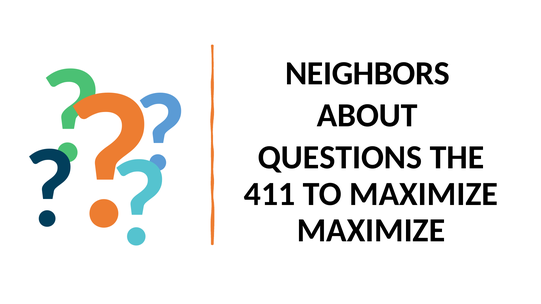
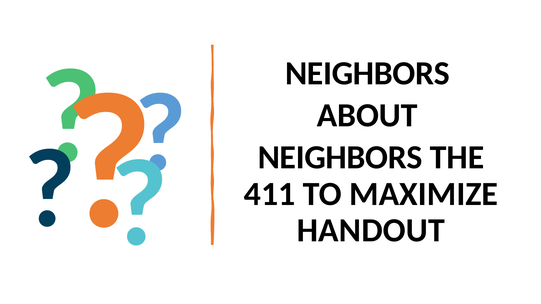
QUESTIONS at (340, 158): QUESTIONS -> NEIGHBORS
MAXIMIZE at (371, 231): MAXIMIZE -> HANDOUT
